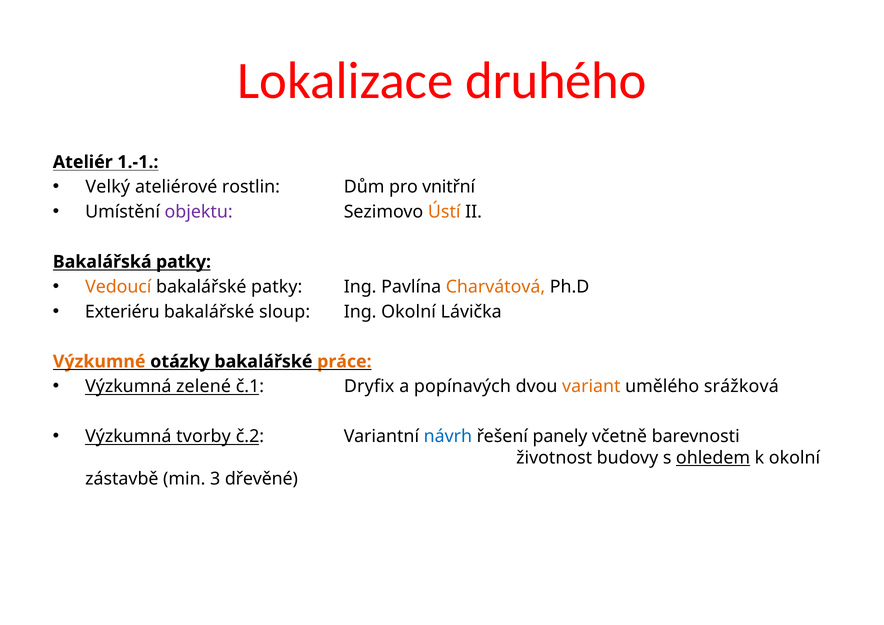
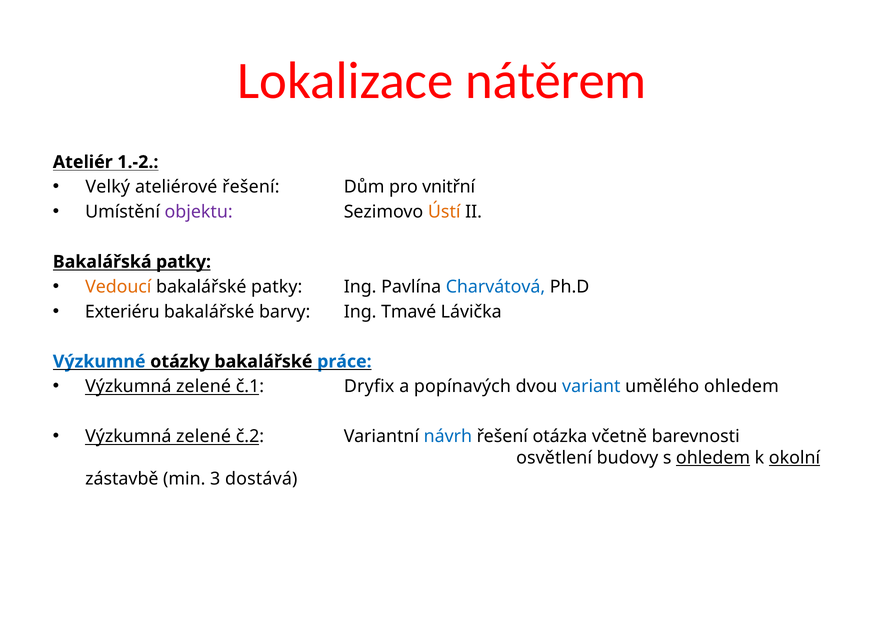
druhého: druhého -> nátěrem
1.-1: 1.-1 -> 1.-2
ateliérové rostlin: rostlin -> řešení
Charvátová colour: orange -> blue
sloup: sloup -> barvy
Ing Okolní: Okolní -> Tmavé
Výzkumné colour: orange -> blue
práce colour: orange -> blue
variant colour: orange -> blue
umělého srážková: srážková -> ohledem
tvorby at (204, 436): tvorby -> zelené
panely: panely -> otázka
životnost: životnost -> osvětlení
okolní at (795, 458) underline: none -> present
dřevěné: dřevěné -> dostává
